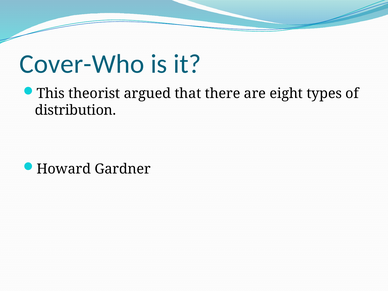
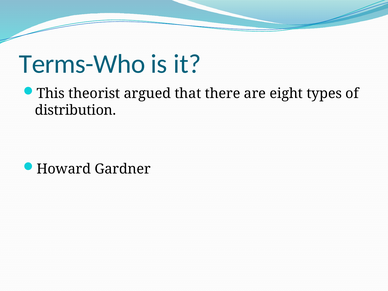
Cover-Who: Cover-Who -> Terms-Who
